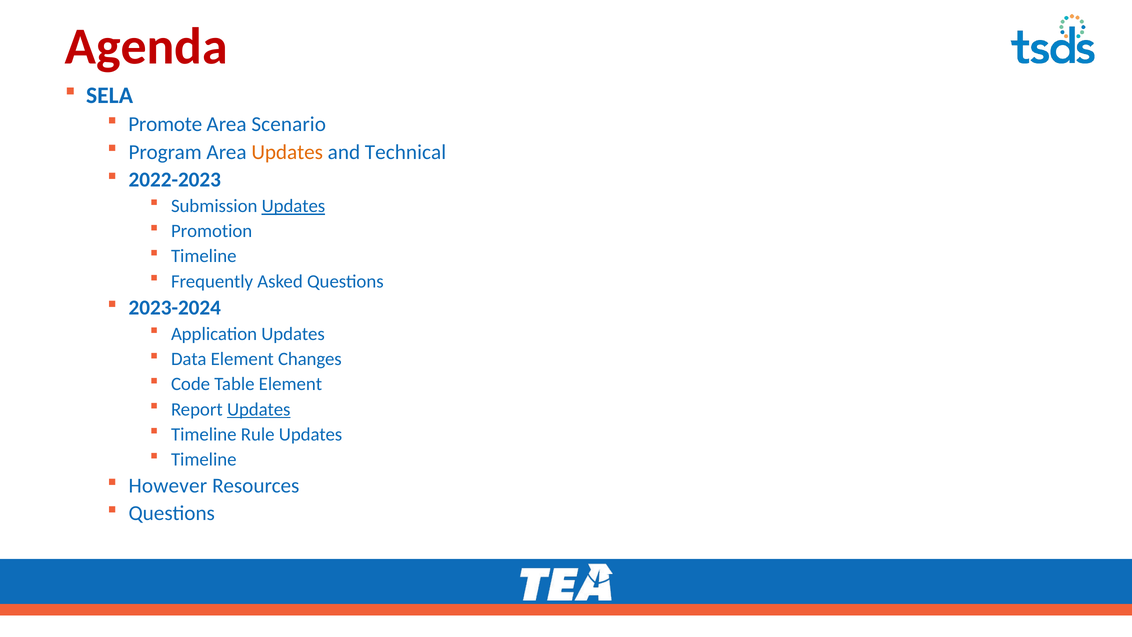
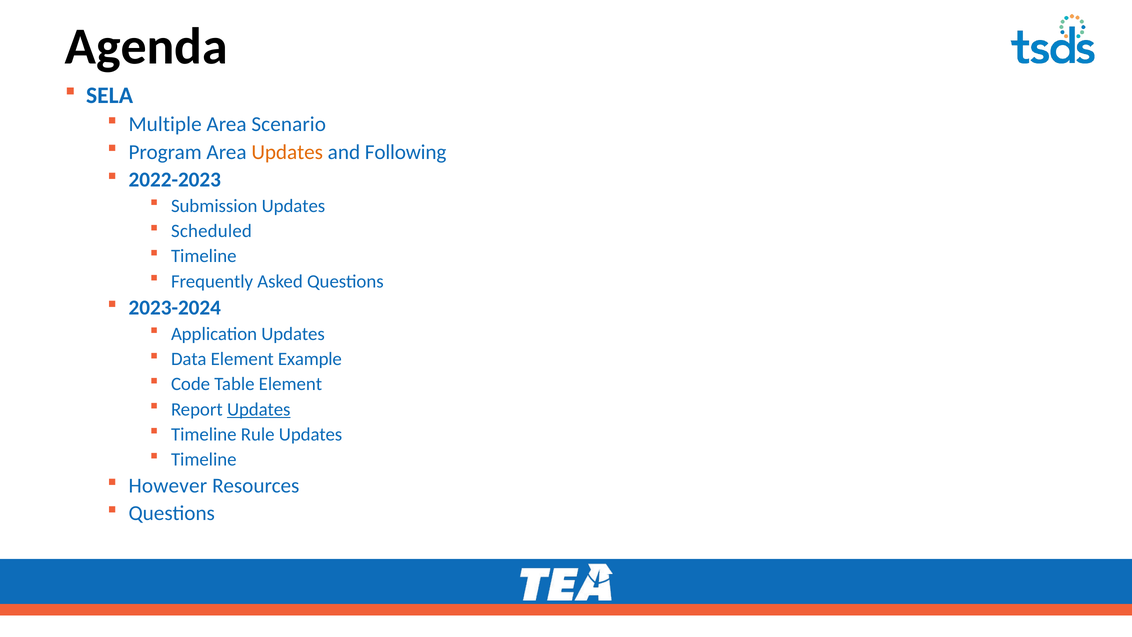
Agenda colour: red -> black
Promote: Promote -> Multiple
Technical: Technical -> Following
Updates at (293, 206) underline: present -> none
Promotion: Promotion -> Scheduled
Changes: Changes -> Example
